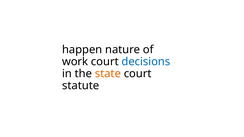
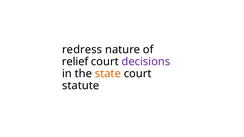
happen: happen -> redress
work: work -> relief
decisions colour: blue -> purple
